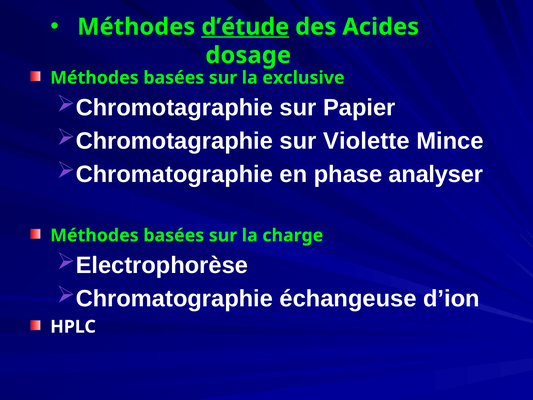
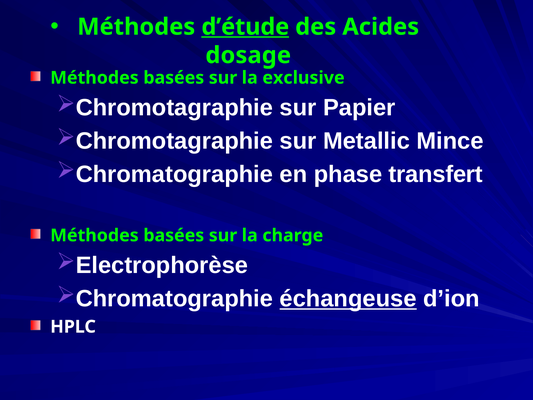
Violette: Violette -> Metallic
analyser: analyser -> transfert
échangeuse underline: none -> present
